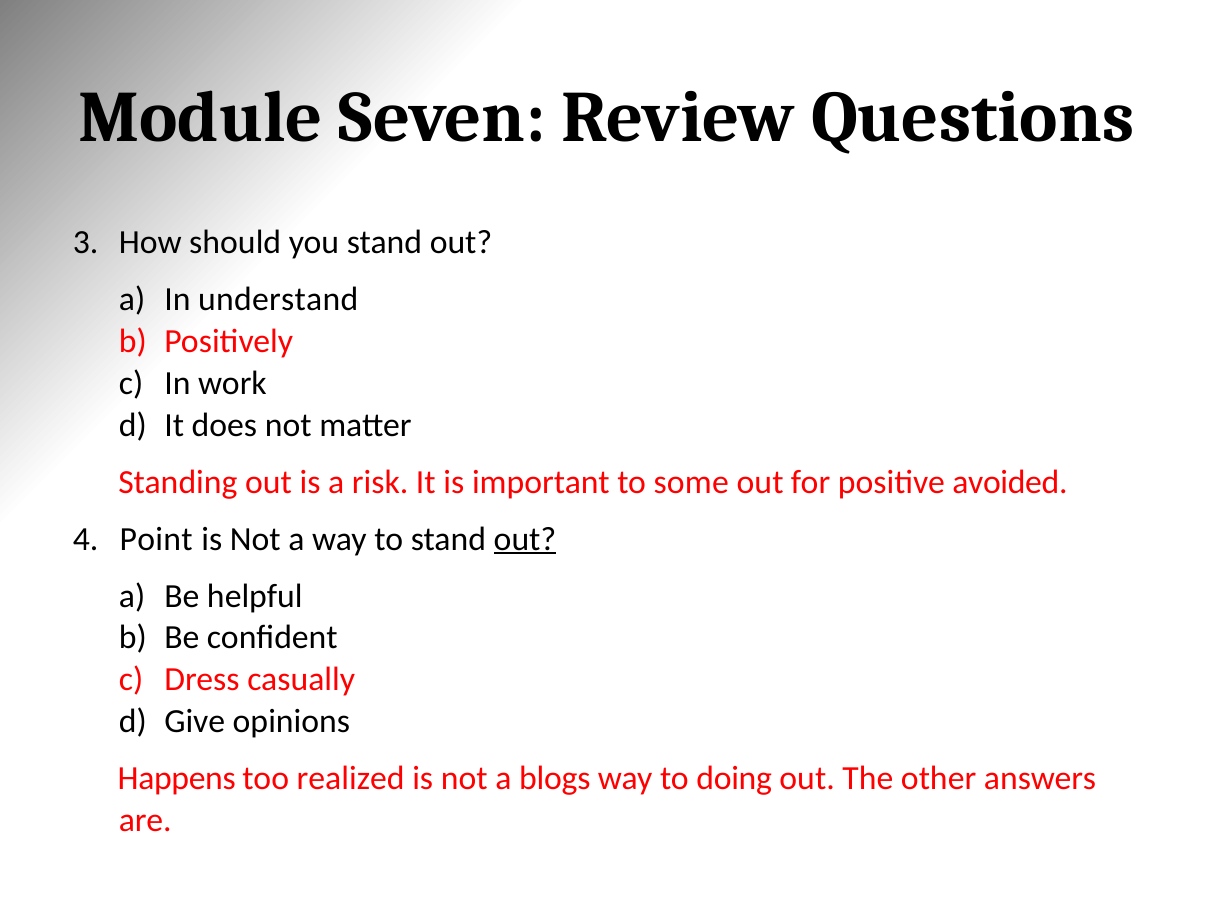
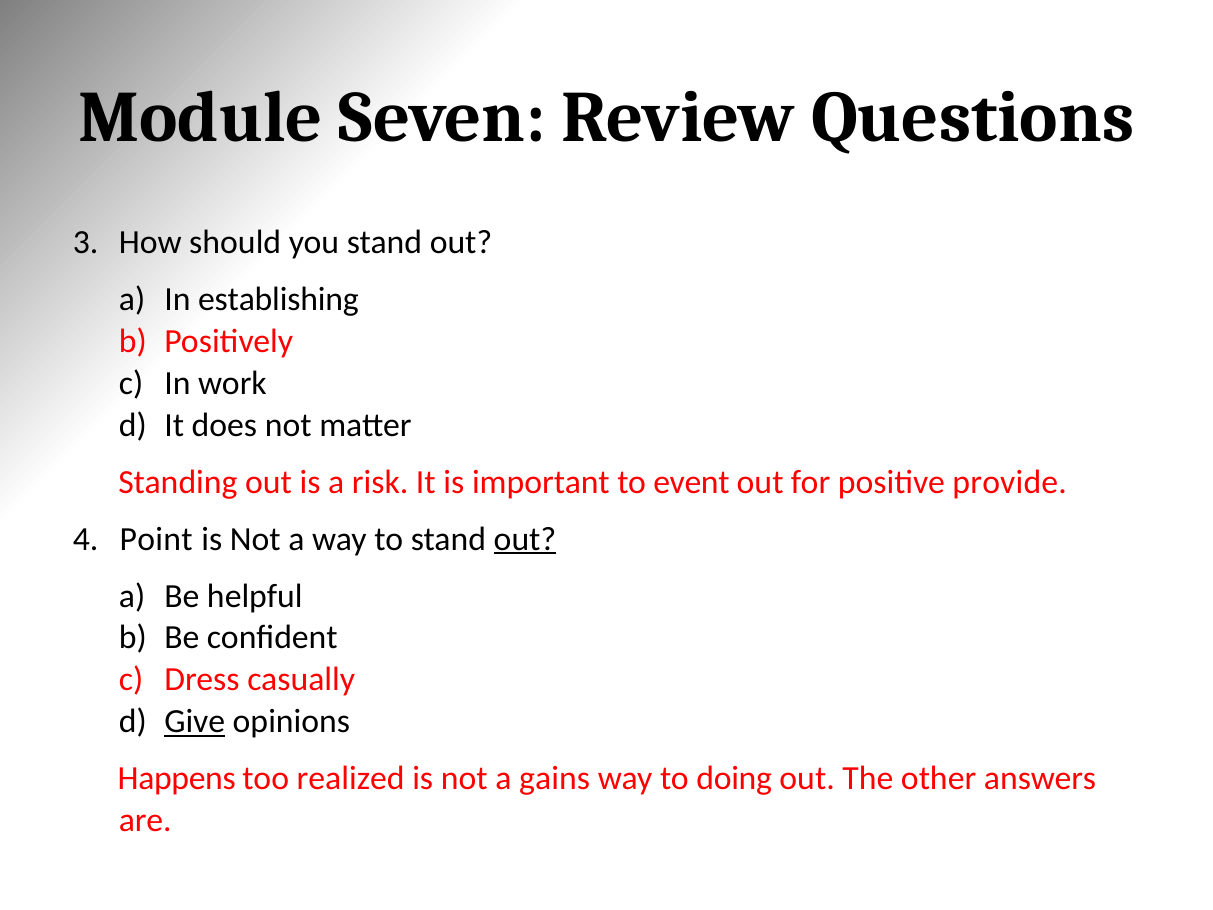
understand: understand -> establishing
some: some -> event
avoided: avoided -> provide
Give underline: none -> present
blogs: blogs -> gains
